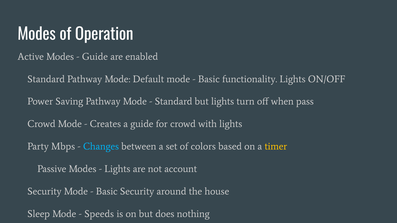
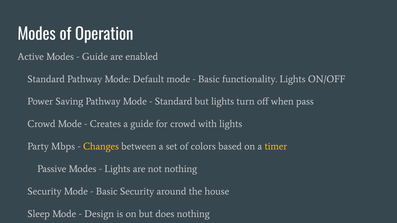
Changes colour: light blue -> yellow
not account: account -> nothing
Speeds: Speeds -> Design
